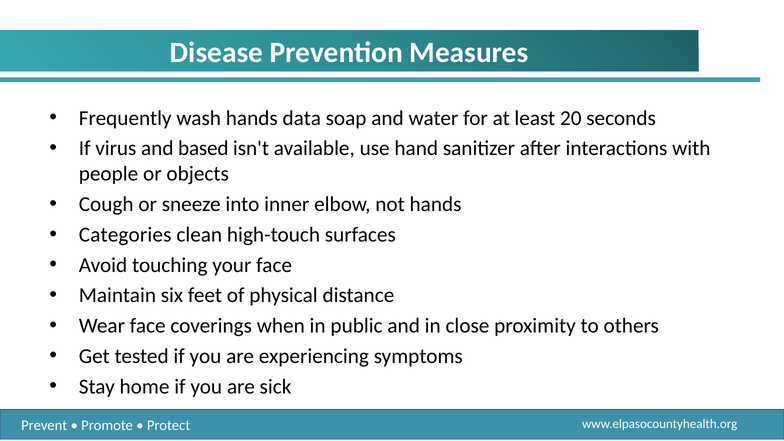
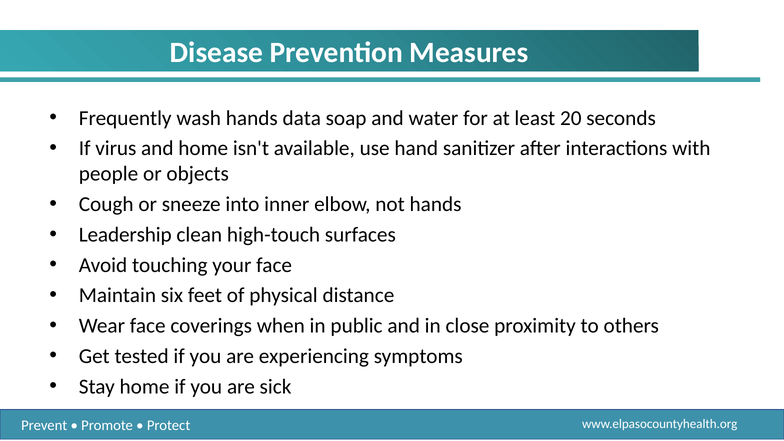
and based: based -> home
Categories: Categories -> Leadership
